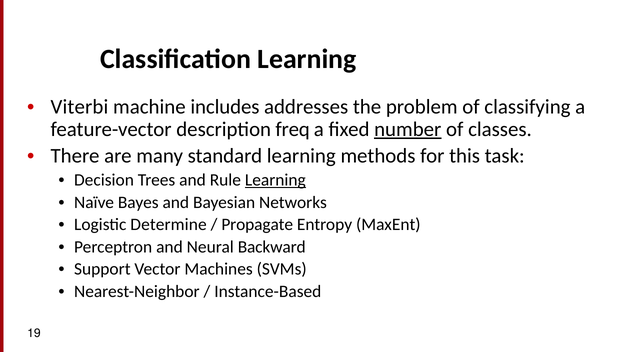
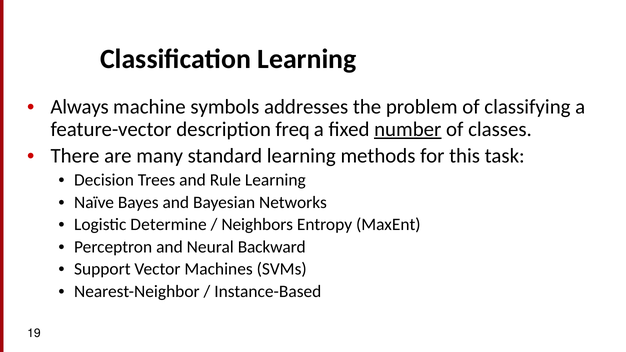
Viterbi: Viterbi -> Always
includes: includes -> symbols
Learning at (275, 180) underline: present -> none
Propagate: Propagate -> Neighbors
